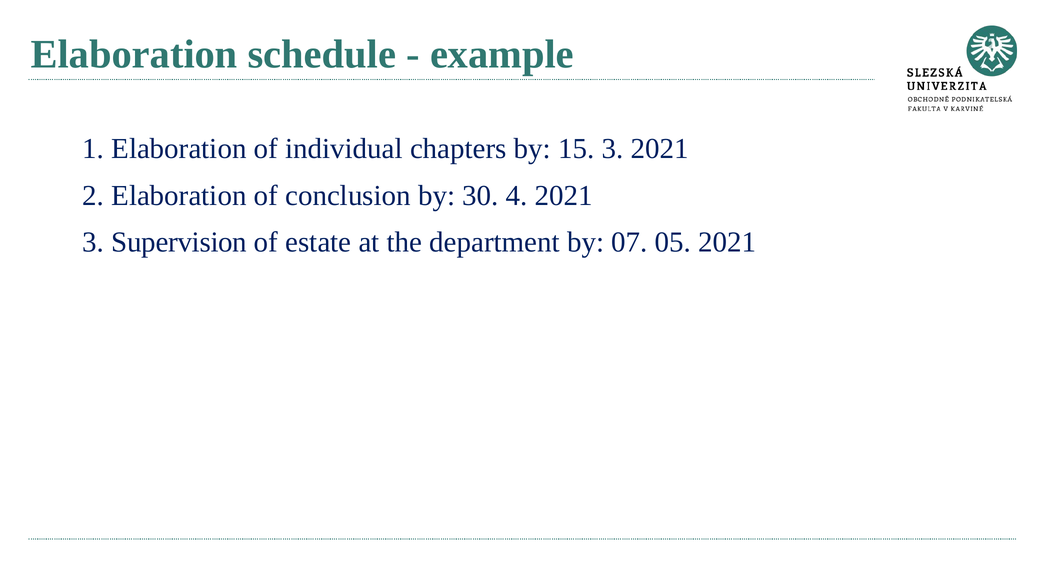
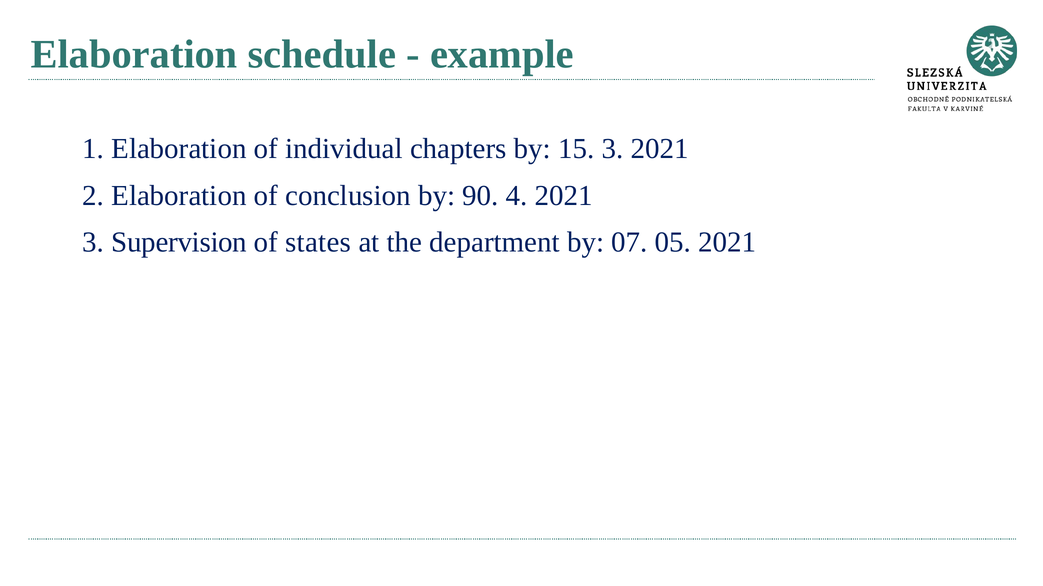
30: 30 -> 90
estate: estate -> states
